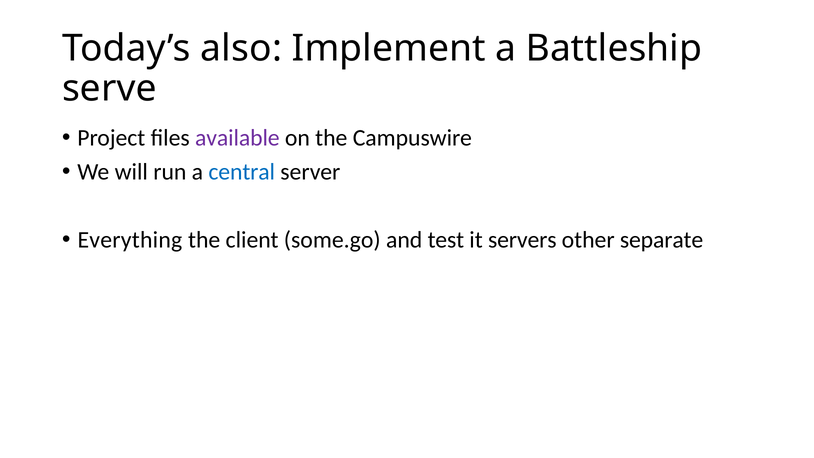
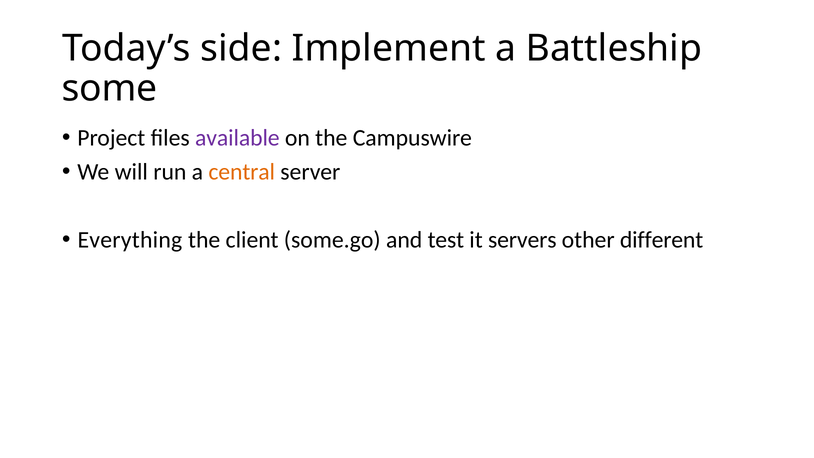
also: also -> side
serve: serve -> some
central colour: blue -> orange
separate: separate -> different
